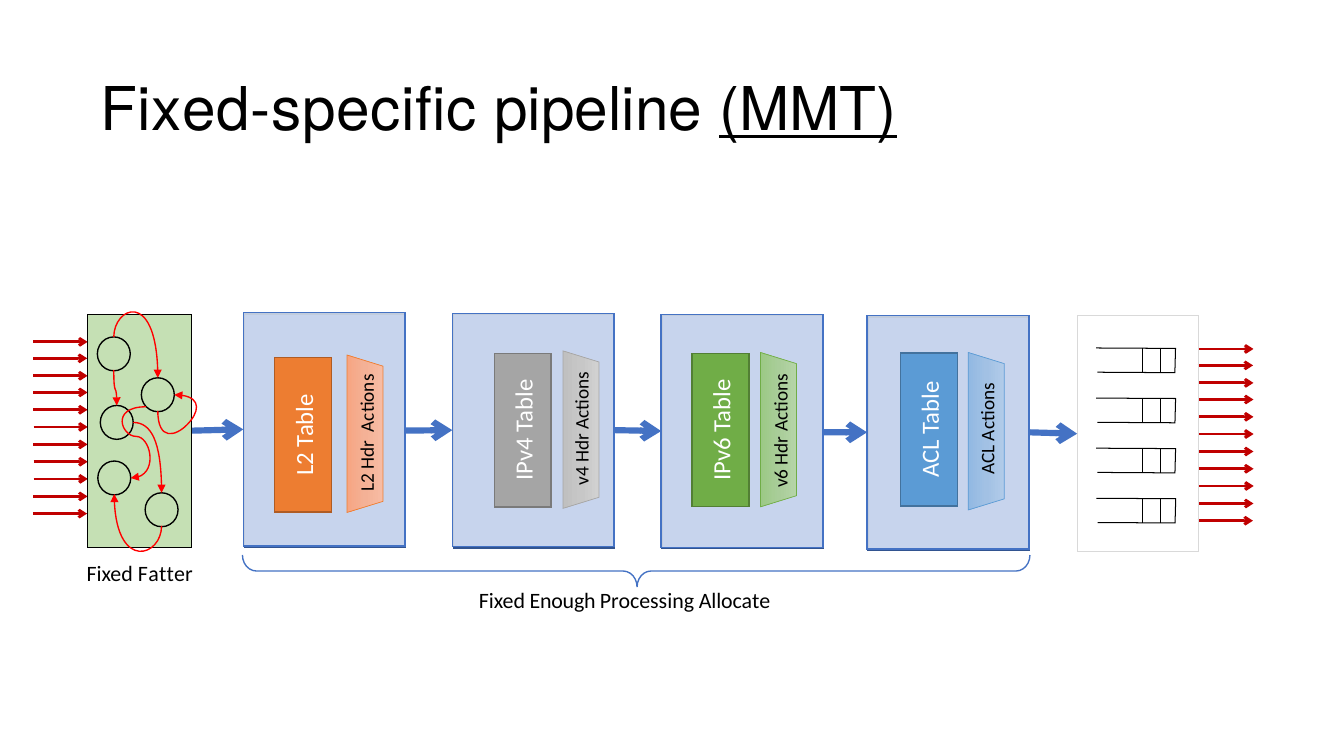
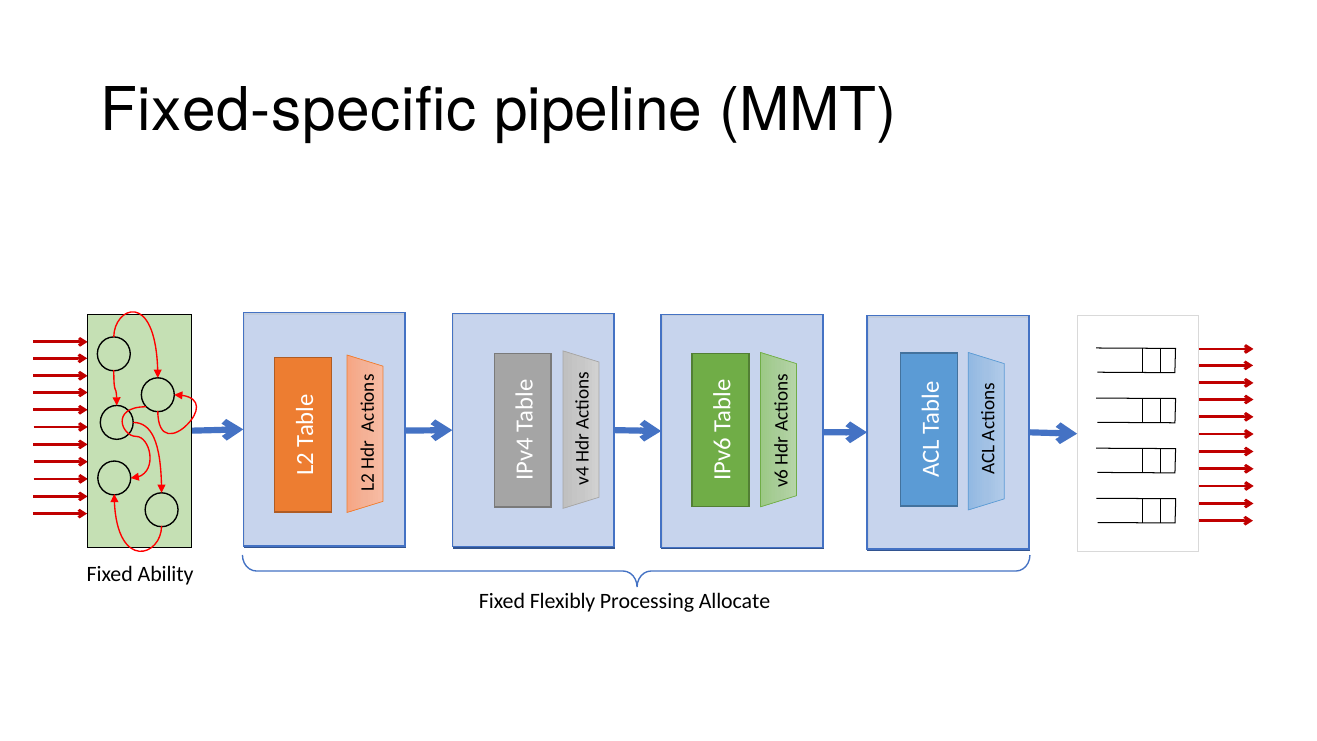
MMT underline: present -> none
Fatter: Fatter -> Ability
Enough: Enough -> Flexibly
